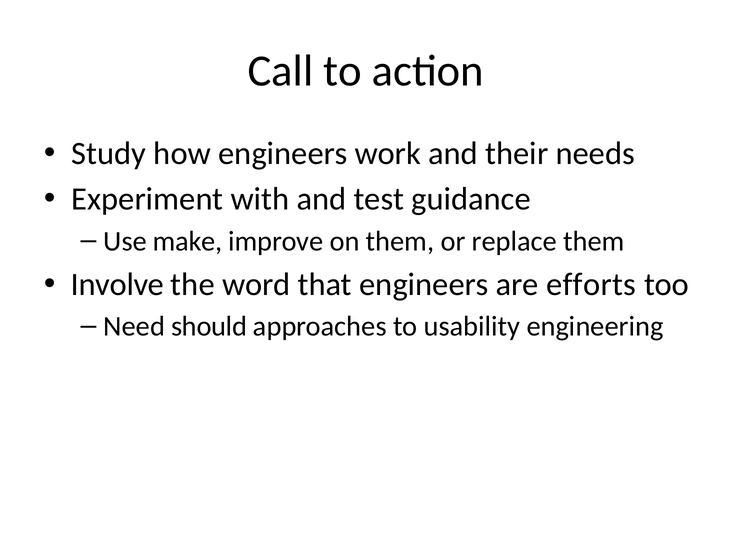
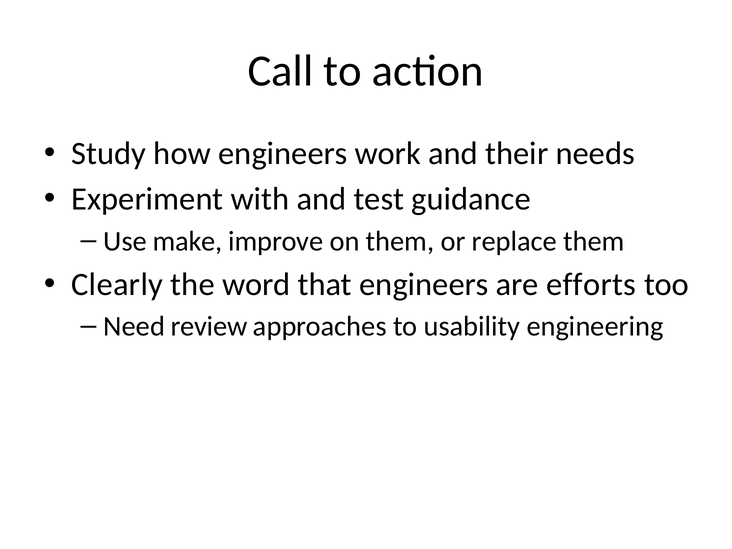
Involve: Involve -> Clearly
should: should -> review
